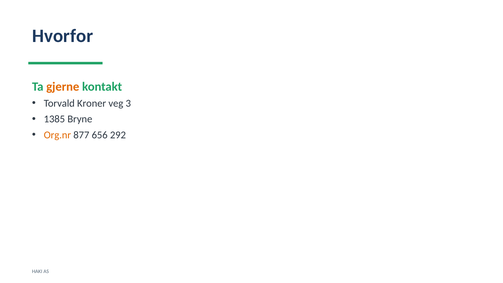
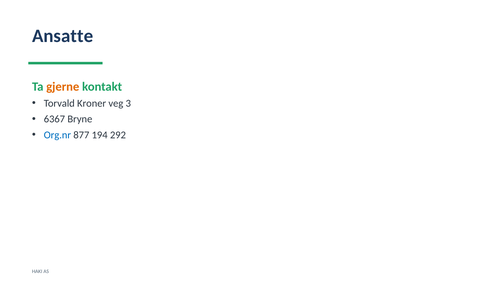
Hvorfor: Hvorfor -> Ansatte
1385: 1385 -> 6367
Org.nr colour: orange -> blue
656: 656 -> 194
